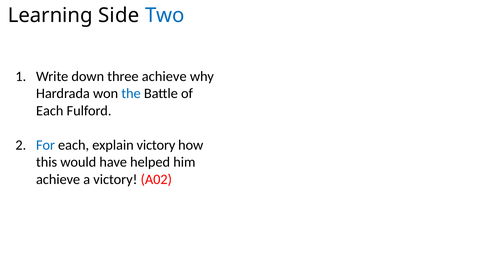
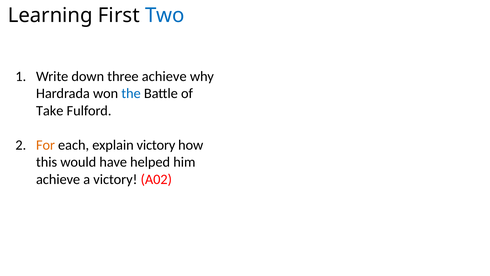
Side: Side -> First
Each at (50, 111): Each -> Take
For colour: blue -> orange
